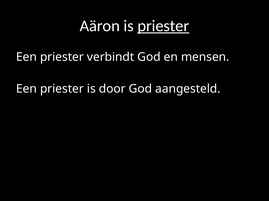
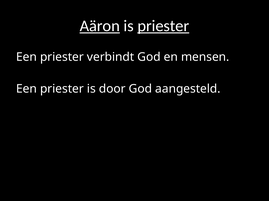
Aäron underline: none -> present
